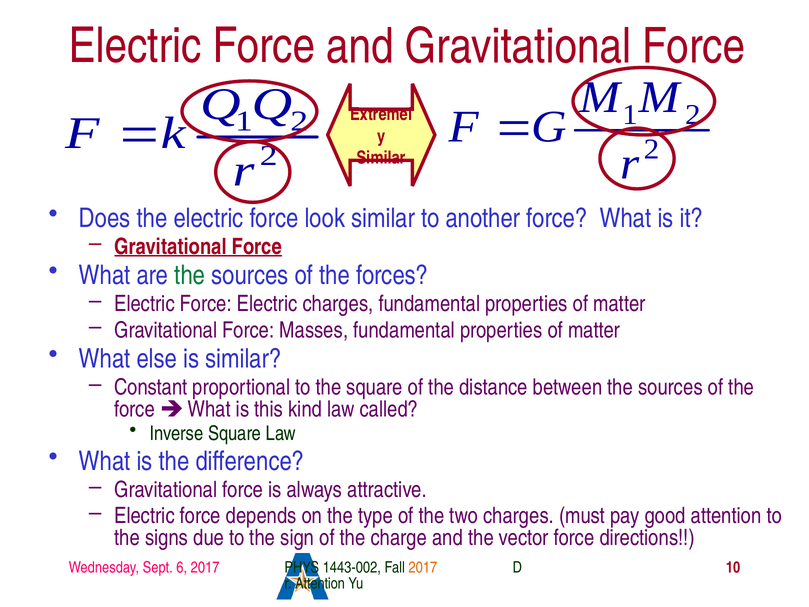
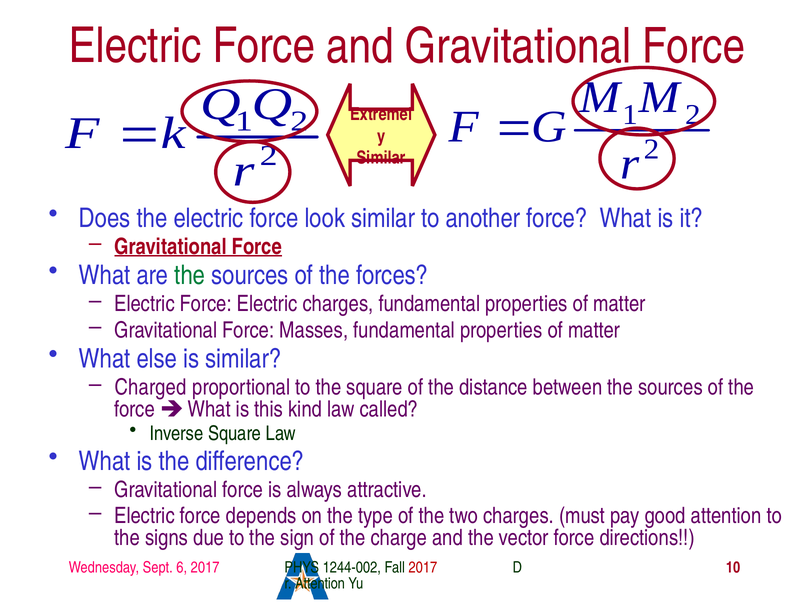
Constant: Constant -> Charged
1443-002: 1443-002 -> 1244-002
2017 at (423, 567) colour: orange -> red
